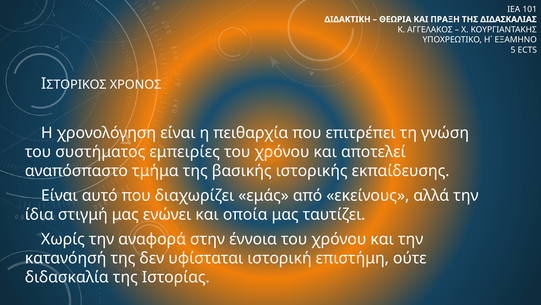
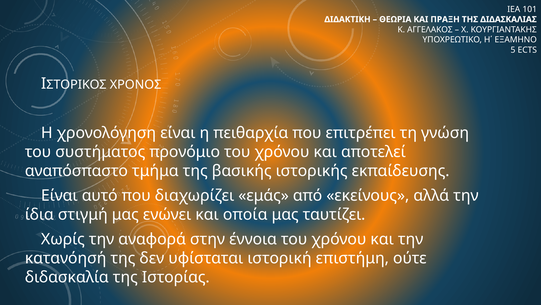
εμπειρίες: εμπειρίες -> προνόμιο
